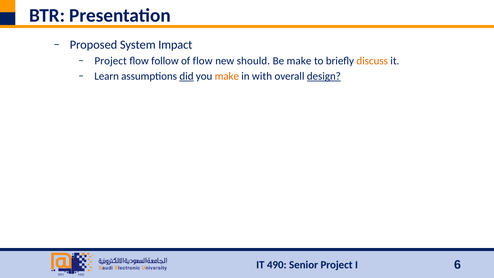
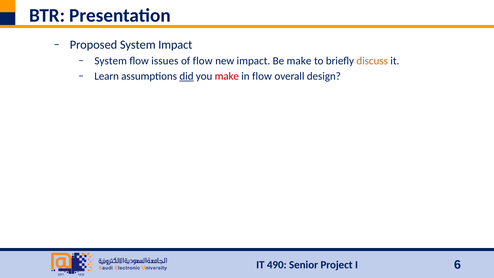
Project at (111, 61): Project -> System
follow: follow -> issues
new should: should -> impact
make at (227, 76) colour: orange -> red
in with: with -> flow
design underline: present -> none
